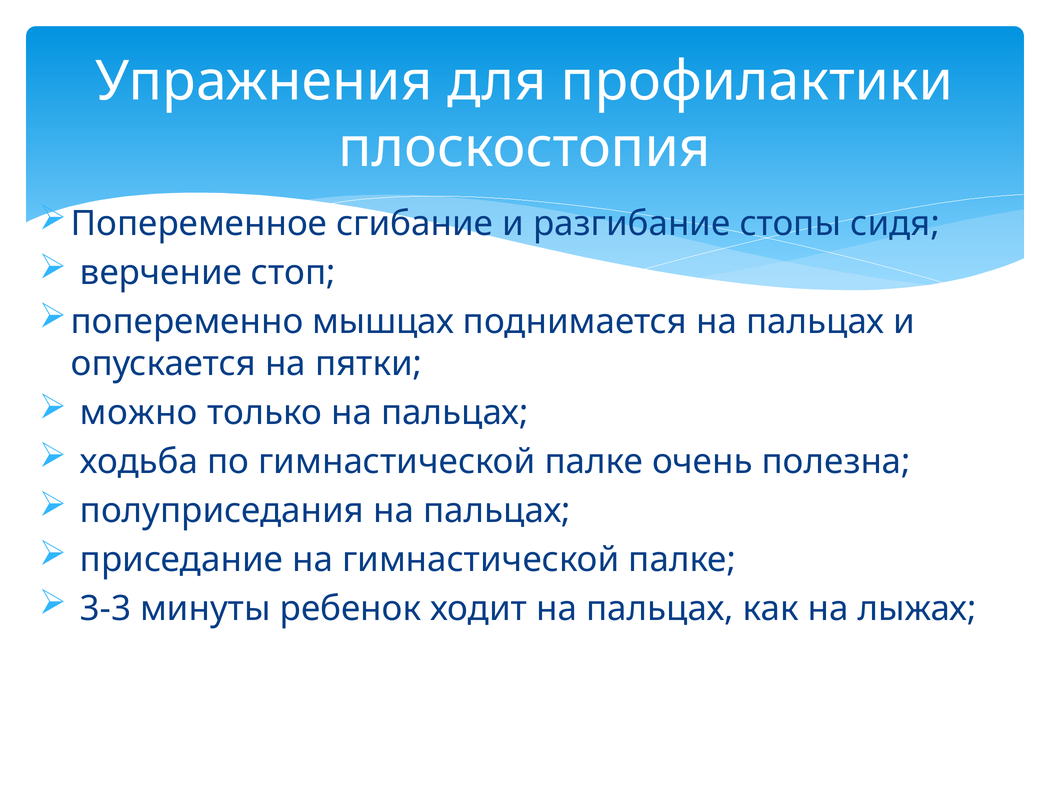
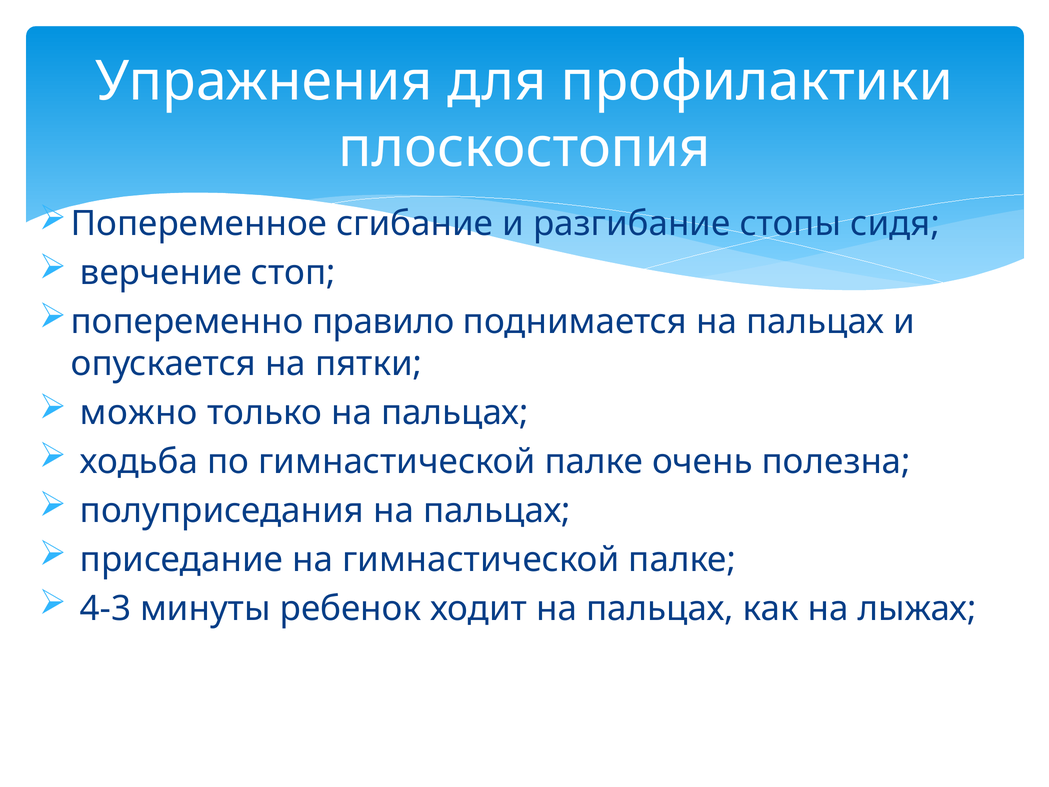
мышцах: мышцах -> правило
3-3: 3-3 -> 4-3
